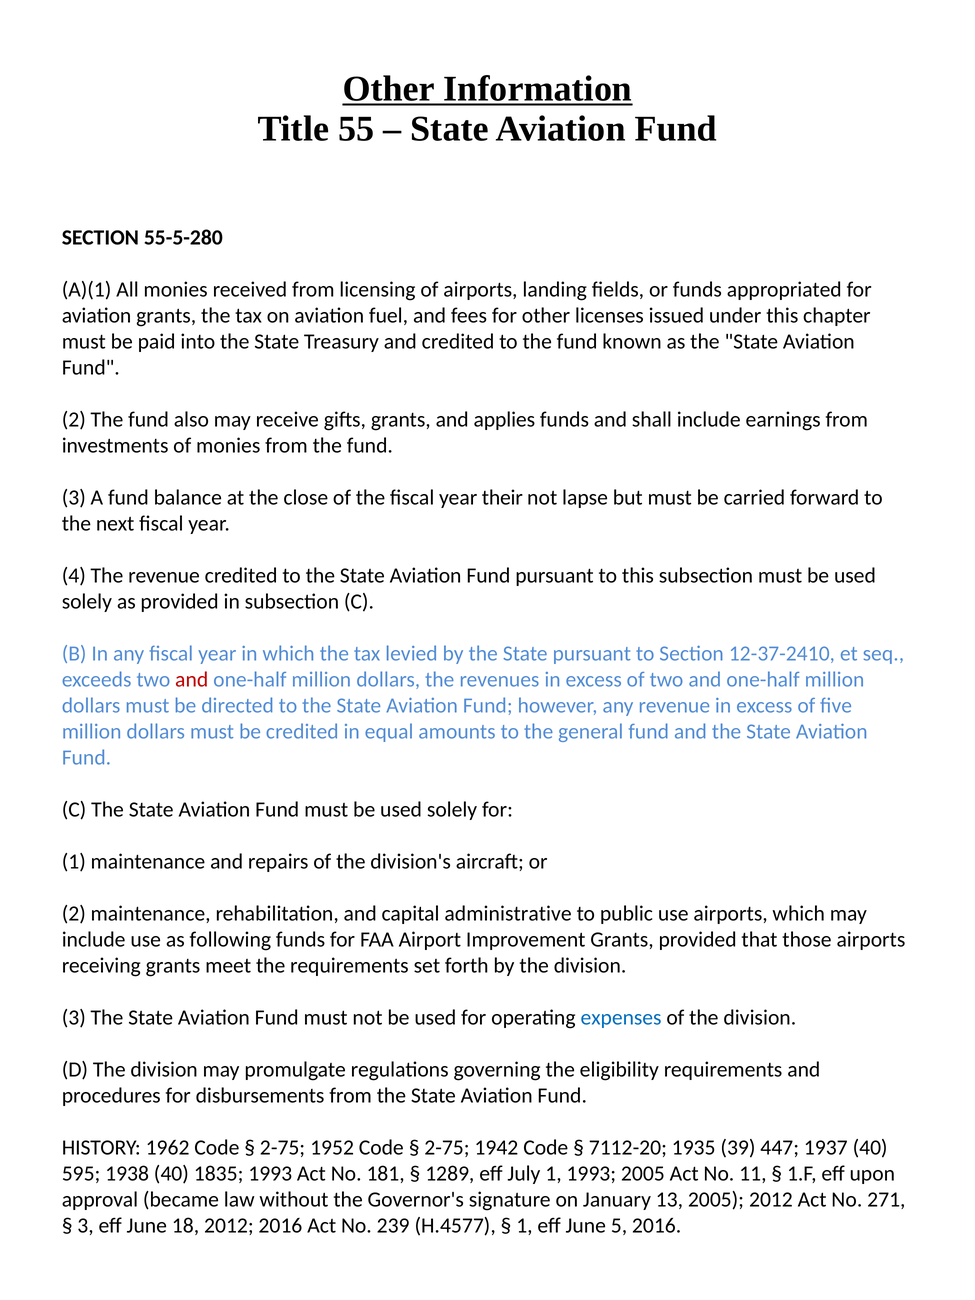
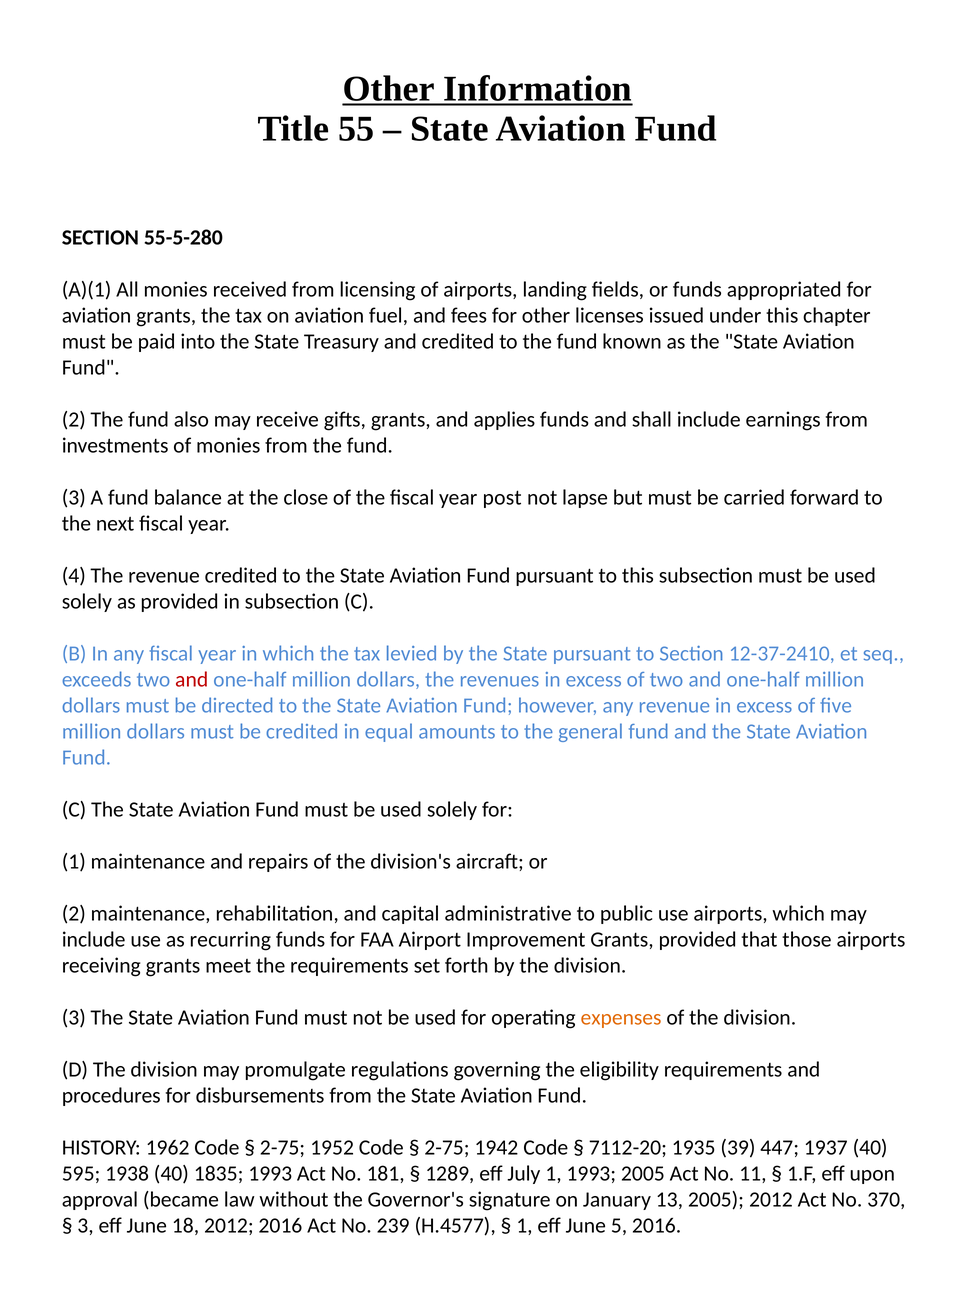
their: their -> post
following: following -> recurring
expenses colour: blue -> orange
271: 271 -> 370
